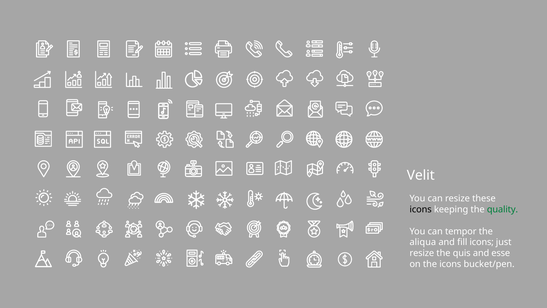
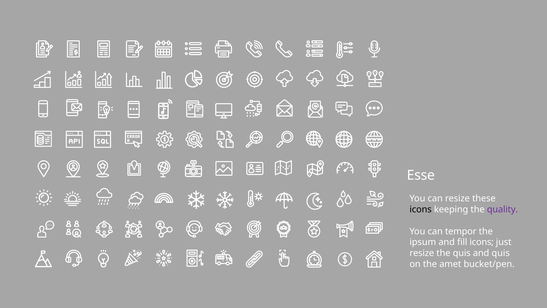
Velit: Velit -> Esse
quality colour: green -> purple
aliqua: aliqua -> ipsum
and esse: esse -> quis
the icons: icons -> amet
